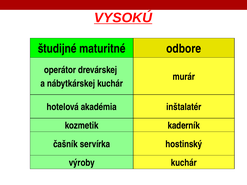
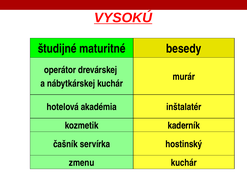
odbore: odbore -> besedy
výroby: výroby -> zmenu
